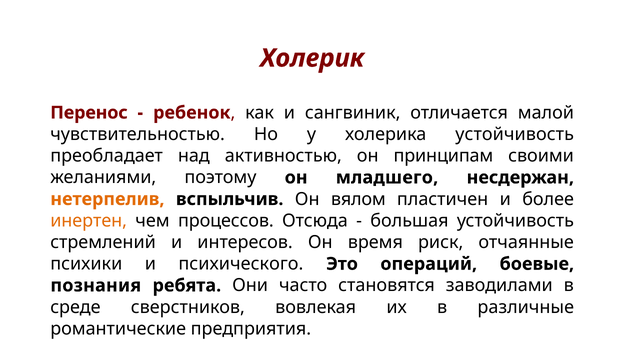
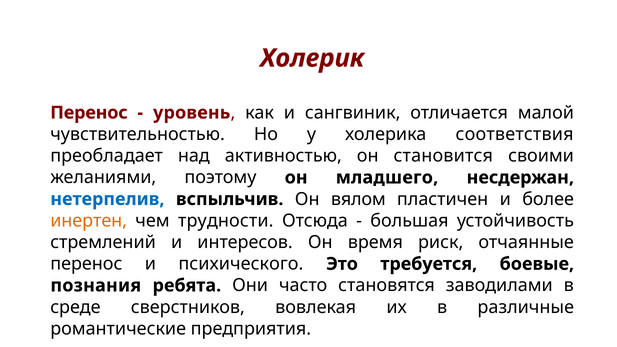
ребенок: ребенок -> уровень
холерика устойчивость: устойчивость -> соответствия
принципам: принципам -> становится
нетерпелив colour: orange -> blue
процессов: процессов -> трудности
психики at (86, 264): психики -> перенос
операций: операций -> требуется
